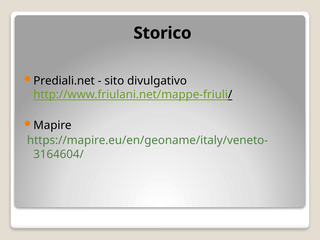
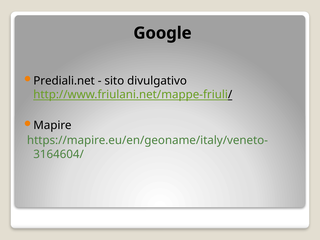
Storico: Storico -> Google
